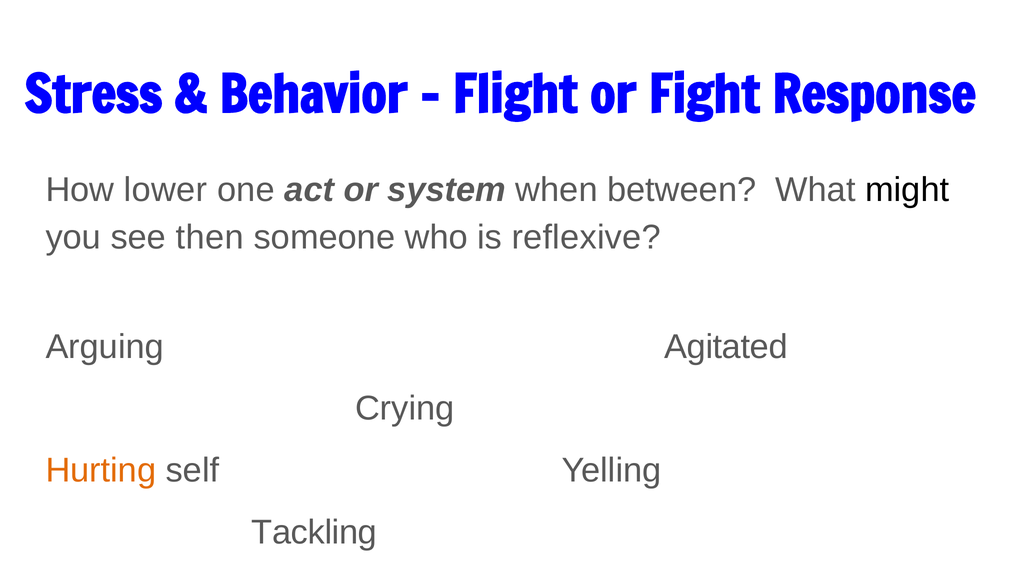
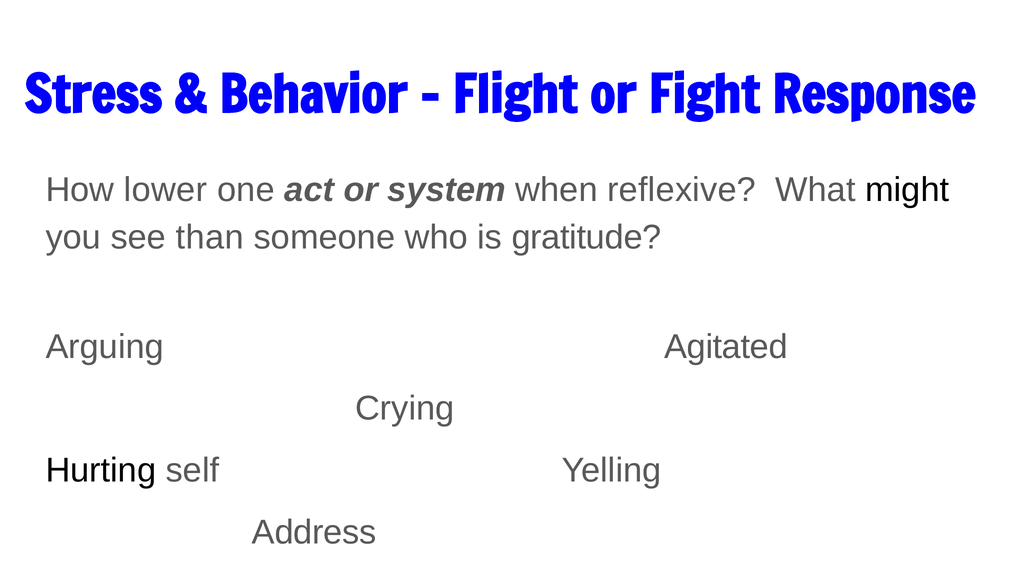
between: between -> reflexive
then: then -> than
reflexive: reflexive -> gratitude
Hurting colour: orange -> black
Tackling: Tackling -> Address
